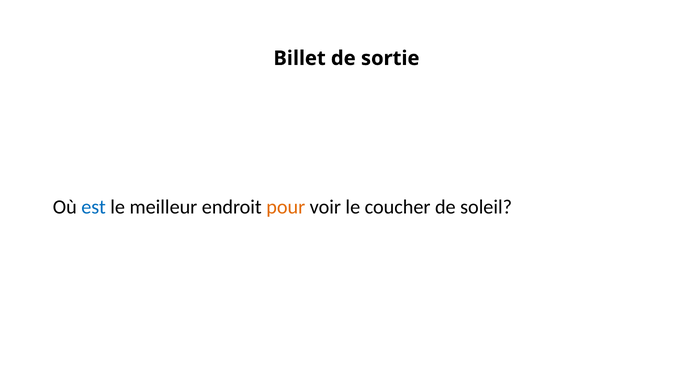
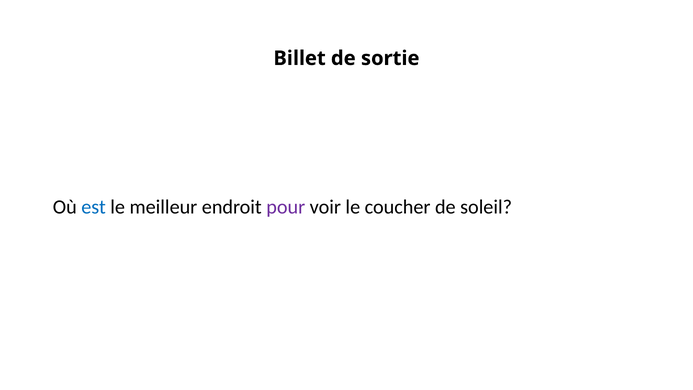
pour colour: orange -> purple
